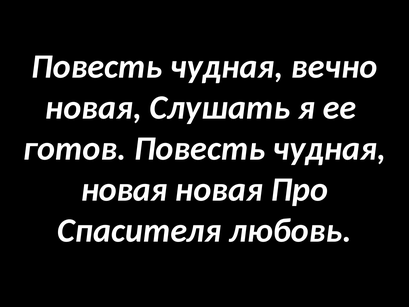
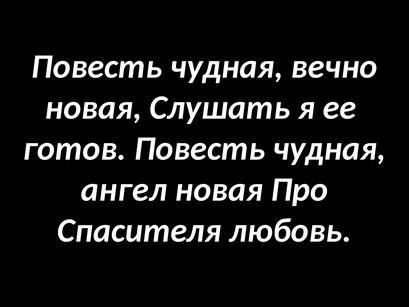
новая at (124, 189): новая -> ангел
